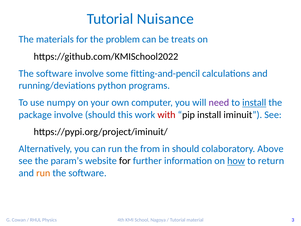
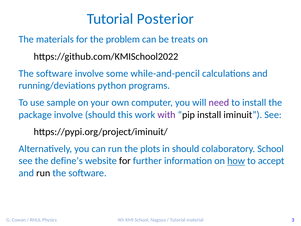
Nuisance: Nuisance -> Posterior
fitting-and-pencil: fitting-and-pencil -> while-and-pencil
numpy: numpy -> sample
install at (254, 103) underline: present -> none
with colour: red -> purple
from: from -> plots
colaboratory Above: Above -> School
param’s: param’s -> define’s
return: return -> accept
run at (43, 173) colour: orange -> black
